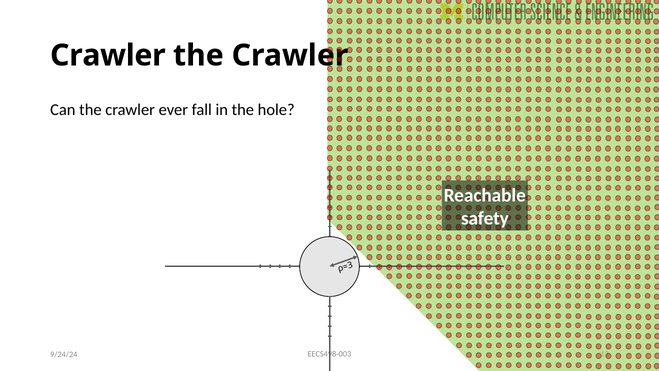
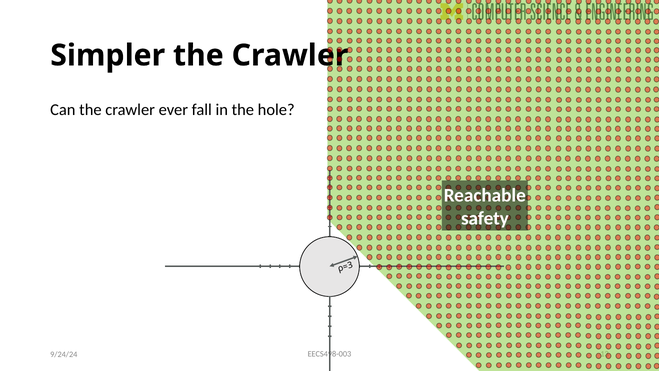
Crawler at (108, 55): Crawler -> Simpler
